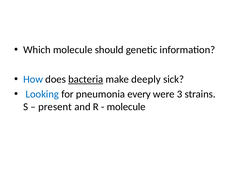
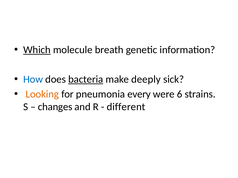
Which underline: none -> present
should: should -> breath
Looking colour: blue -> orange
3: 3 -> 6
present: present -> changes
molecule at (126, 107): molecule -> different
